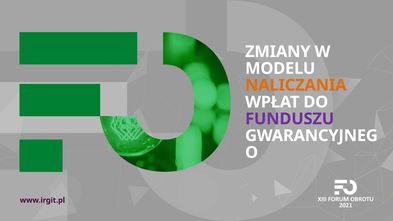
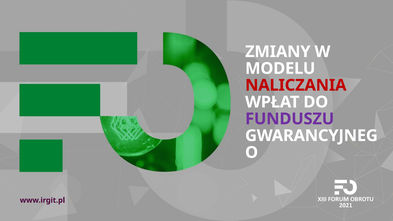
NALICZANIA colour: orange -> red
